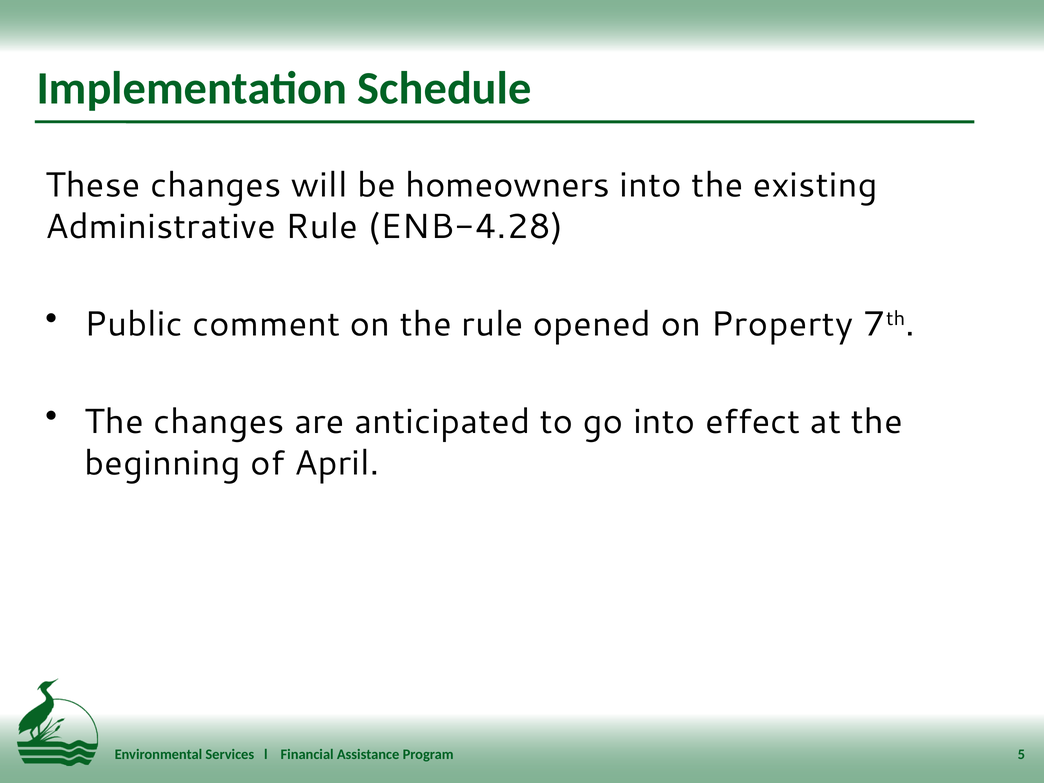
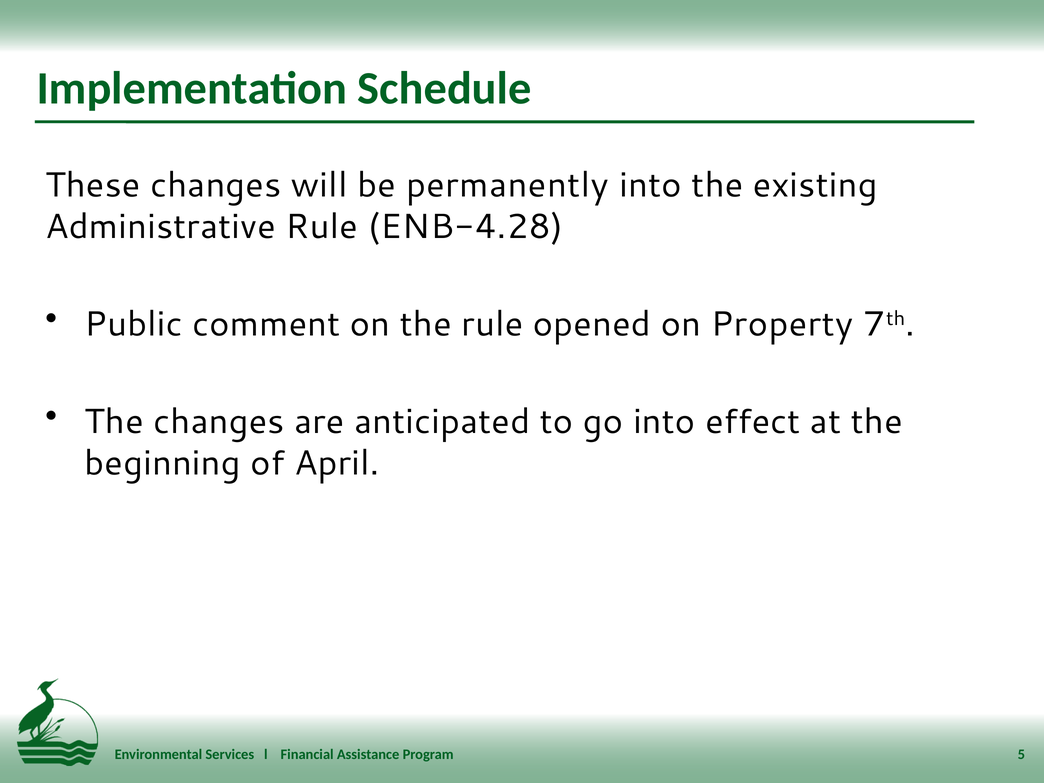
homeowners: homeowners -> permanently
